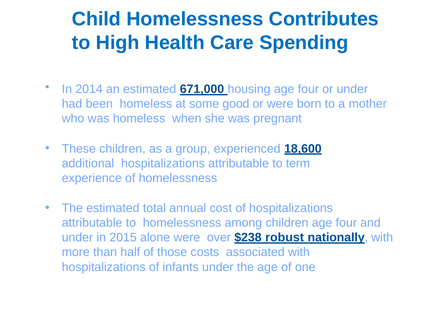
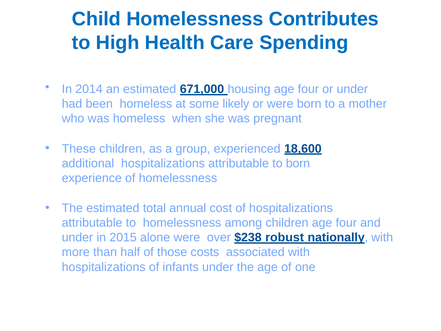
good: good -> likely
to term: term -> born
